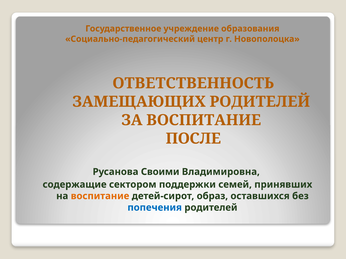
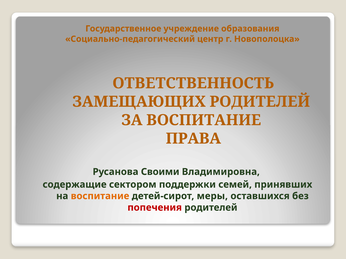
ПОСЛЕ: ПОСЛЕ -> ПРАВА
образ: образ -> меры
попечения colour: blue -> red
